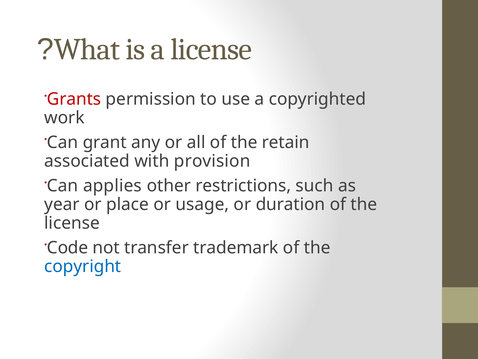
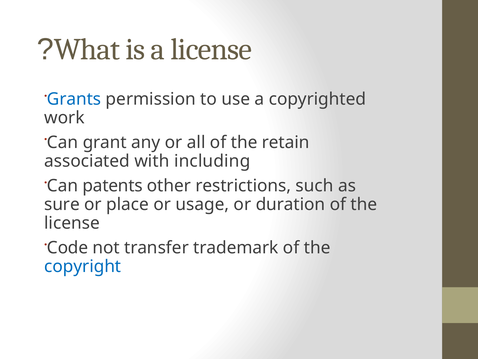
Grants colour: red -> blue
provision: provision -> including
applies: applies -> patents
year: year -> sure
